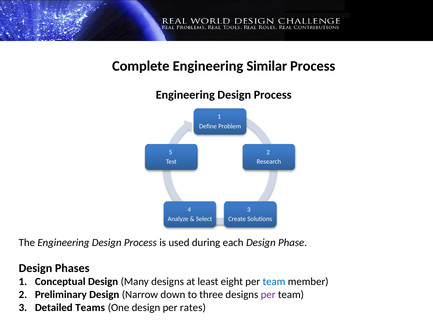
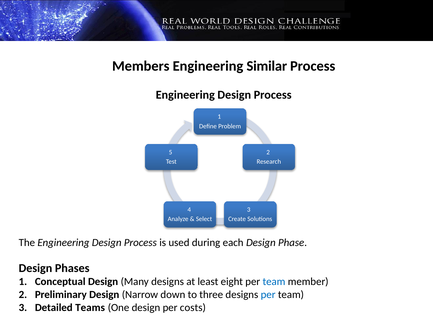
Complete: Complete -> Members
per at (268, 294) colour: purple -> blue
rates: rates -> costs
